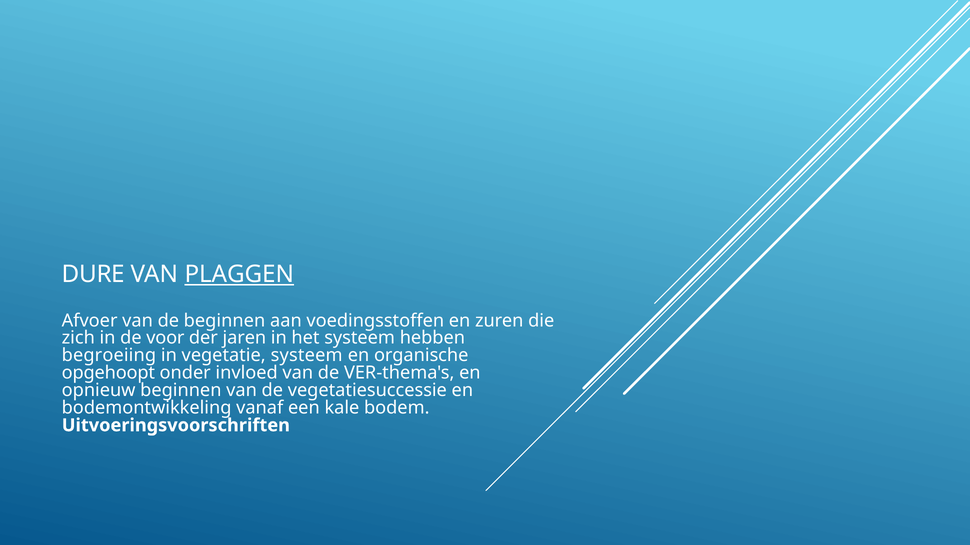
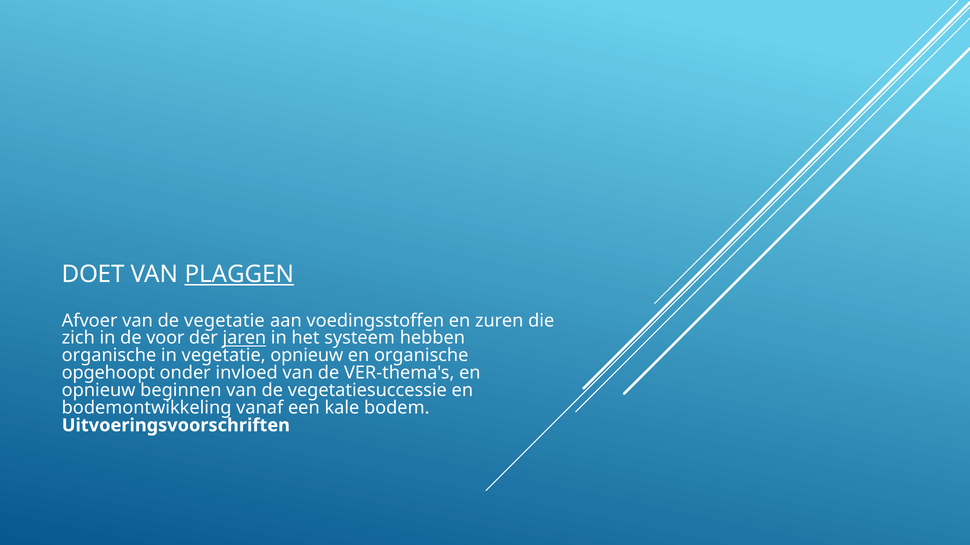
DURE: DURE -> DOET
de beginnen: beginnen -> vegetatie
jaren underline: none -> present
begroeiing at (109, 356): begroeiing -> organische
vegetatie systeem: systeem -> opnieuw
